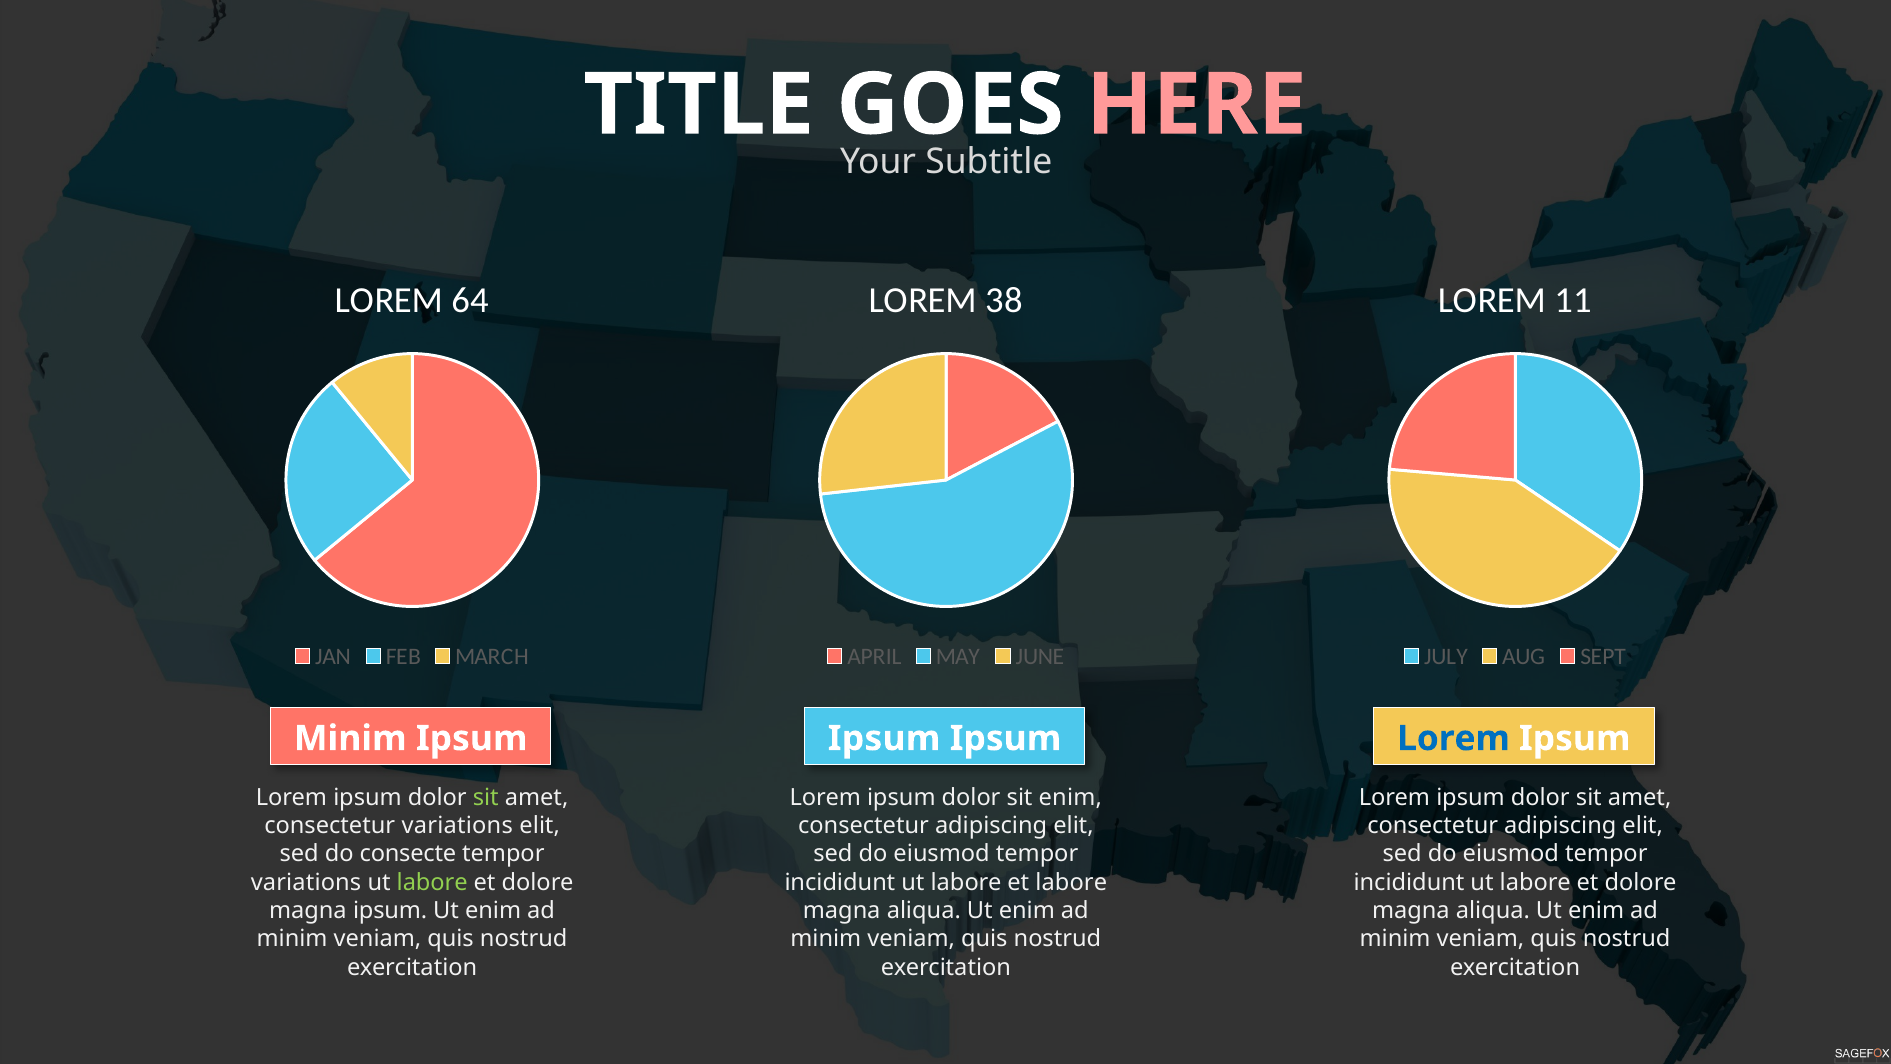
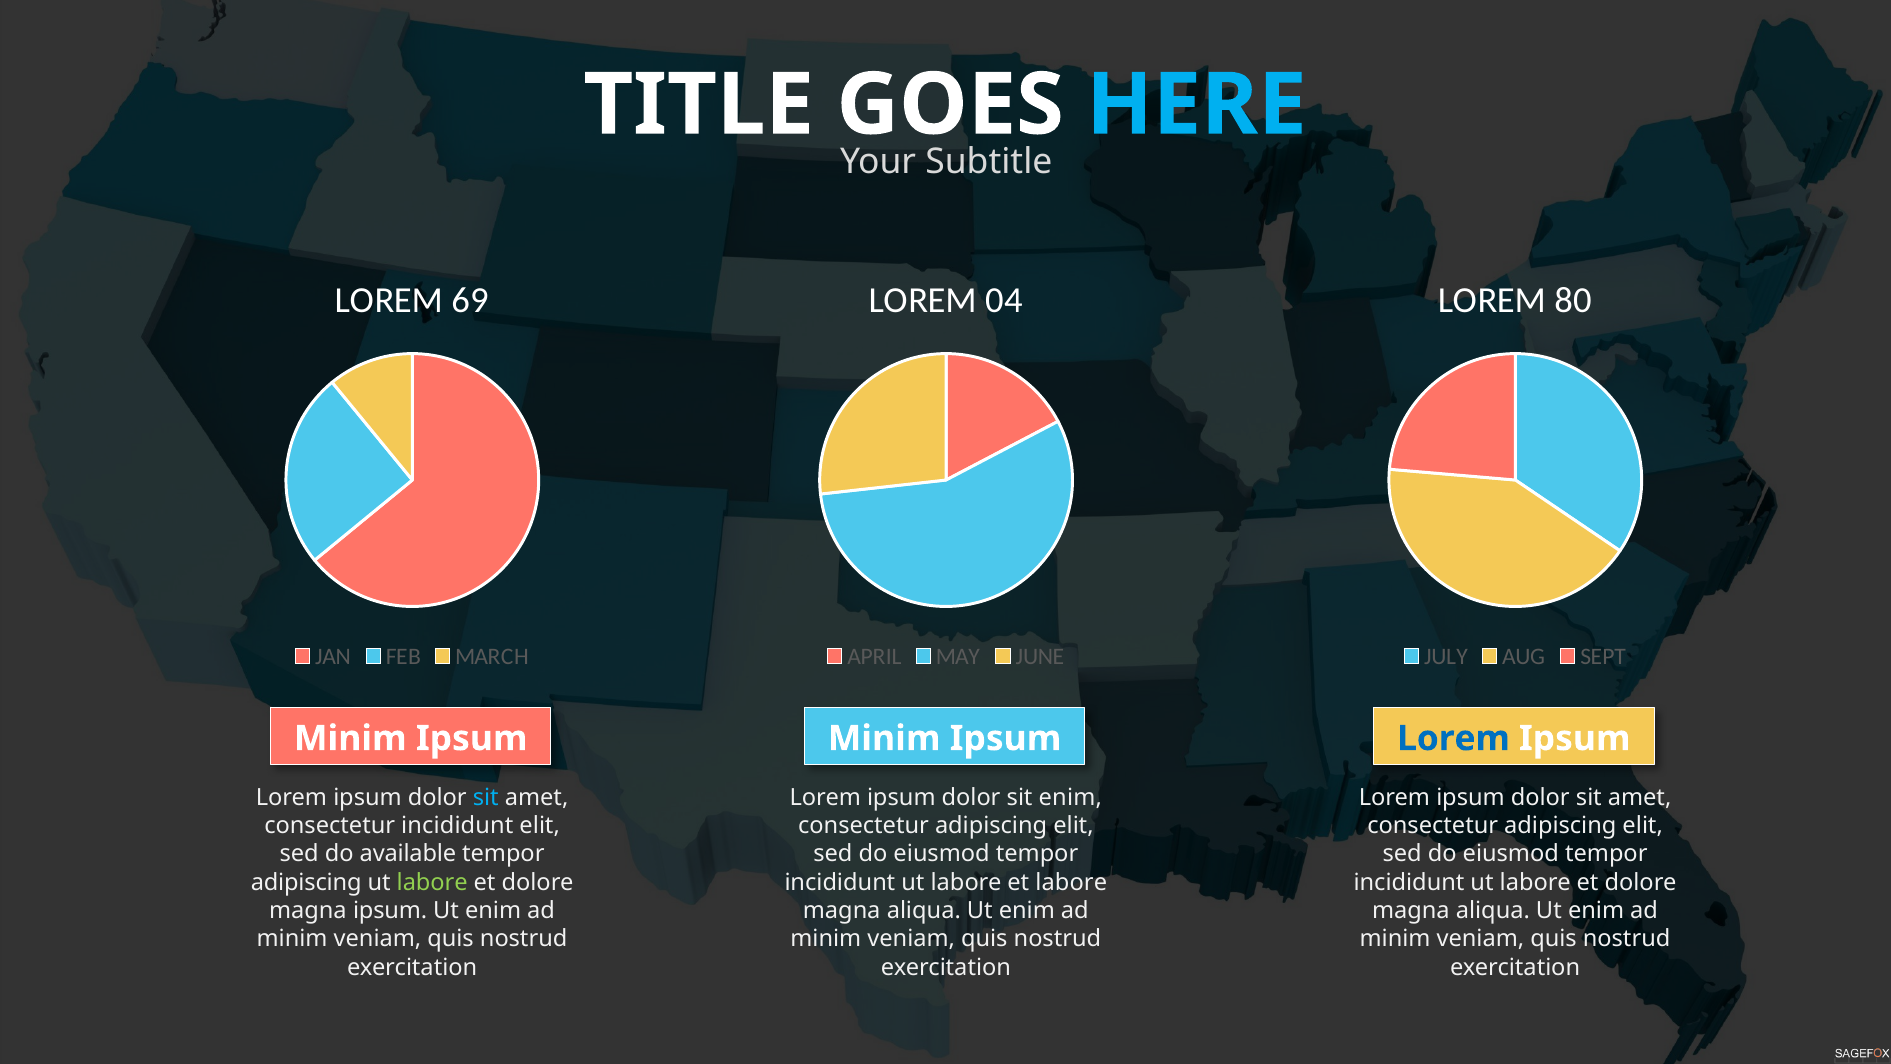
HERE colour: pink -> light blue
64: 64 -> 69
38: 38 -> 04
11: 11 -> 80
Ipsum at (884, 738): Ipsum -> Minim
sit at (486, 797) colour: light green -> light blue
consectetur variations: variations -> incididunt
consecte: consecte -> available
variations at (306, 882): variations -> adipiscing
